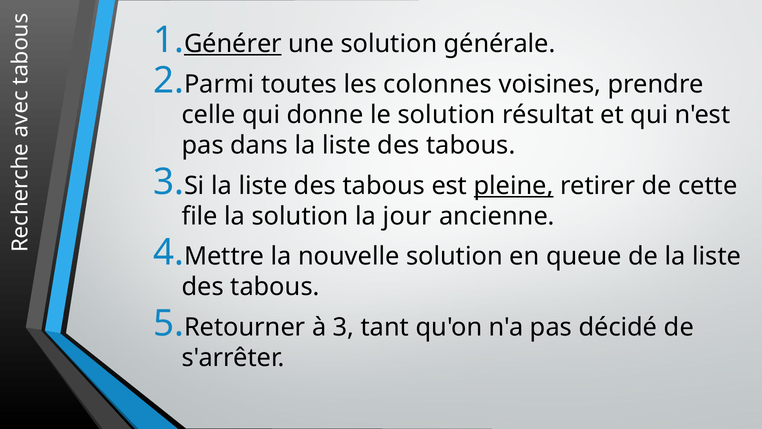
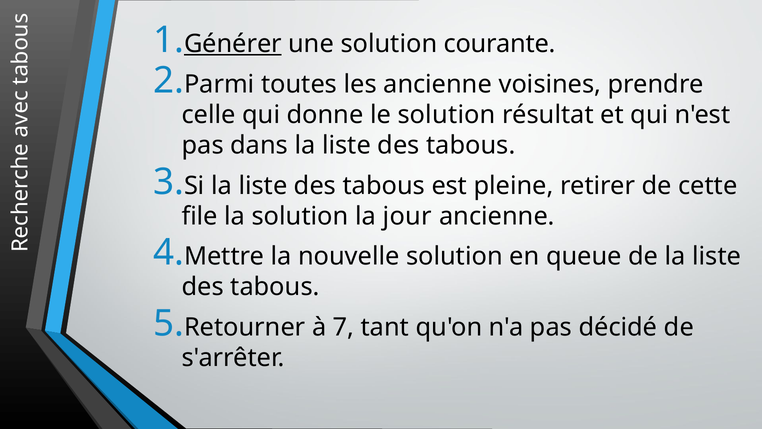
générale: générale -> courante
les colonnes: colonnes -> ancienne
pleine underline: present -> none
à 3: 3 -> 7
